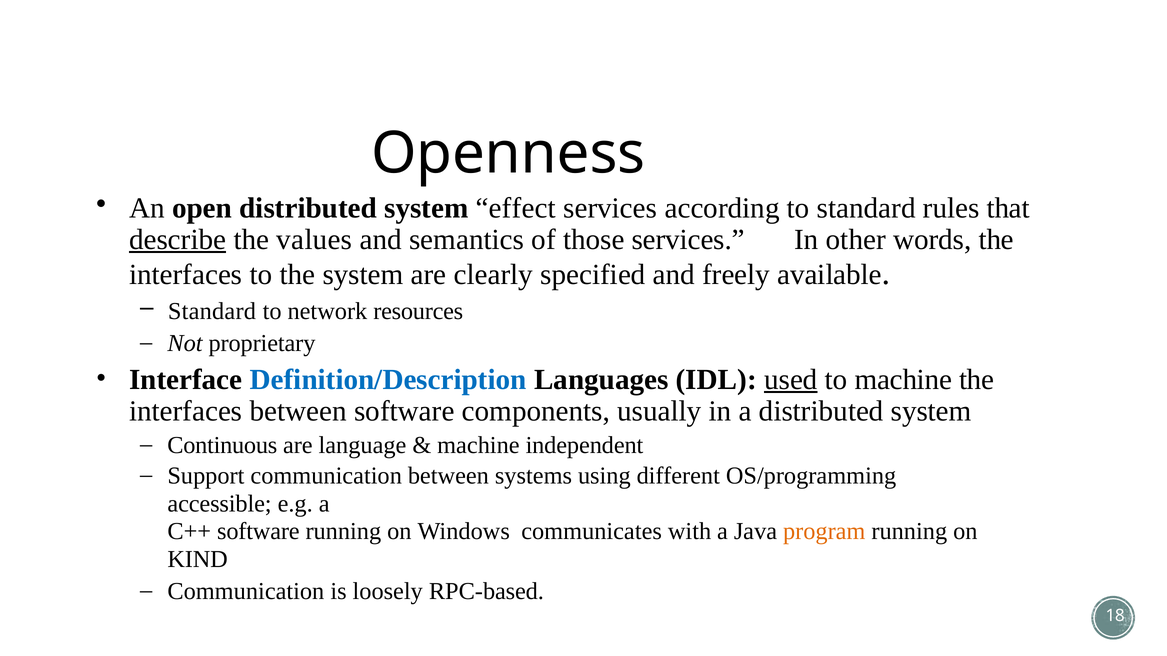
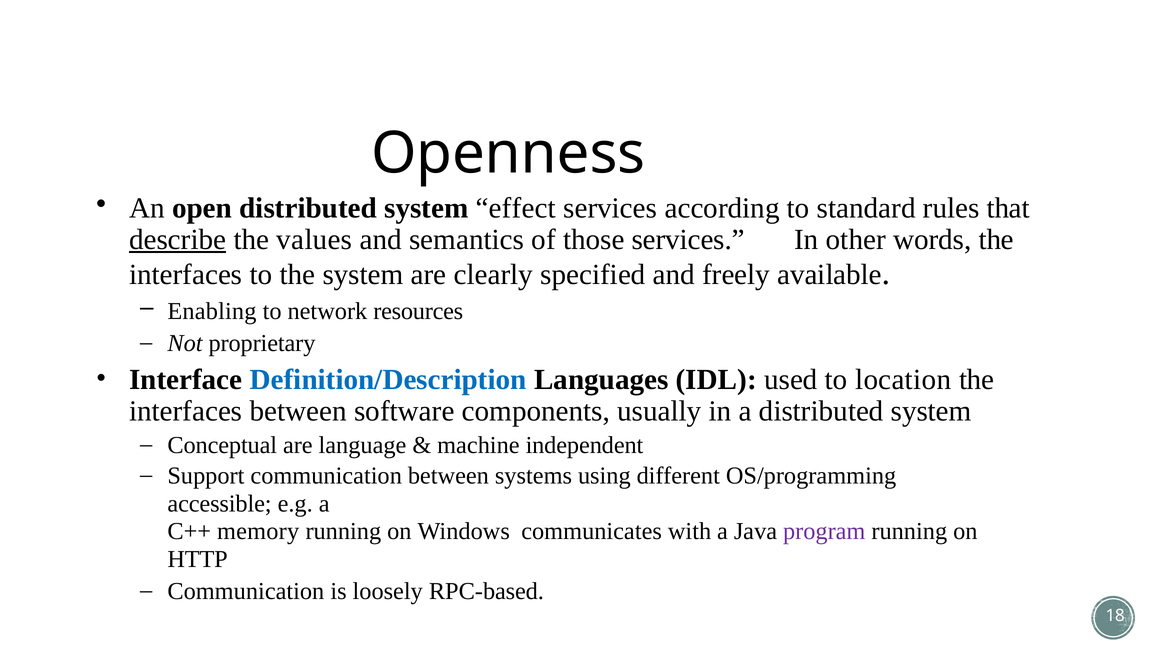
Standard at (212, 311): Standard -> Enabling
used underline: present -> none
to machine: machine -> location
Continuous: Continuous -> Conceptual
C++ software: software -> memory
program colour: orange -> purple
KIND: KIND -> HTTP
